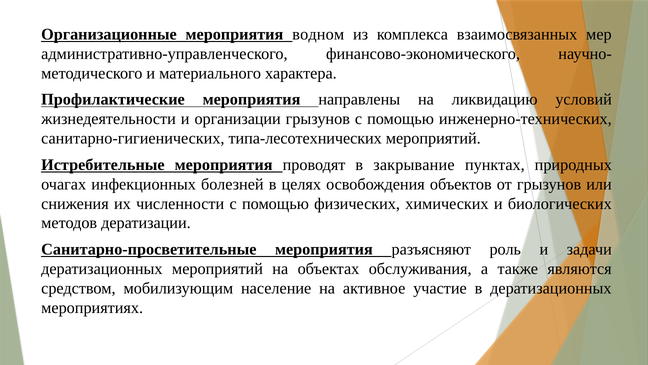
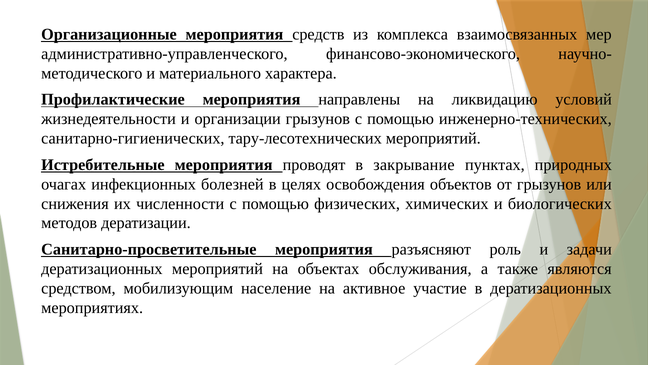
водном: водном -> средств
типа-лесотехнических: типа-лесотехнических -> тару-лесотехнических
